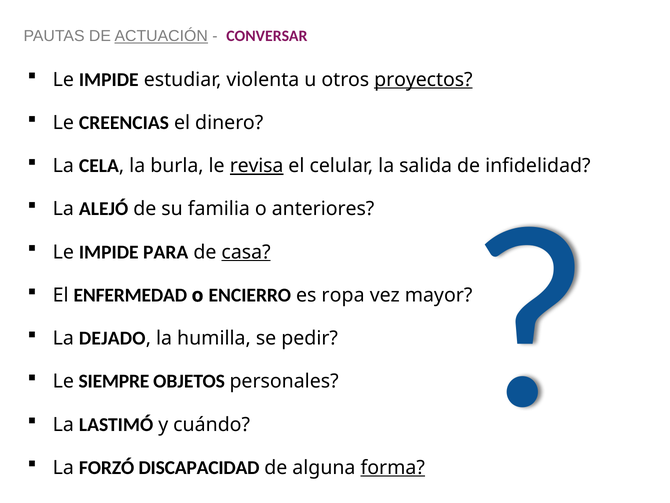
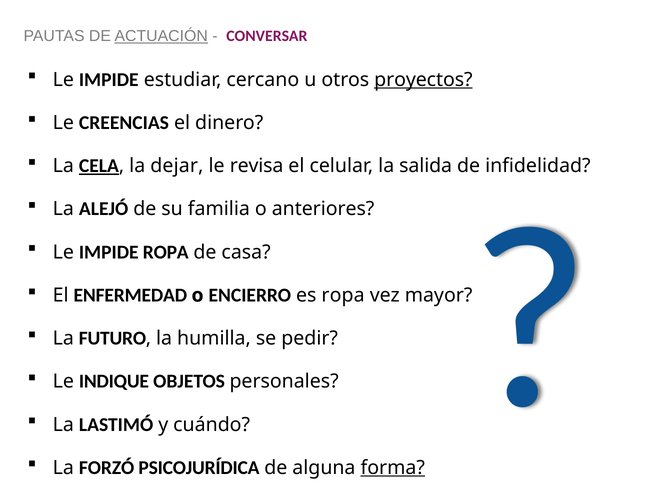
violenta: violenta -> cercano
CELA underline: none -> present
burla: burla -> dejar
revisa underline: present -> none
IMPIDE PARA: PARA -> ROPA
casa underline: present -> none
DEJADO: DEJADO -> FUTURO
SIEMPRE: SIEMPRE -> INDIQUE
DISCAPACIDAD: DISCAPACIDAD -> PSICOJURÍDICA
